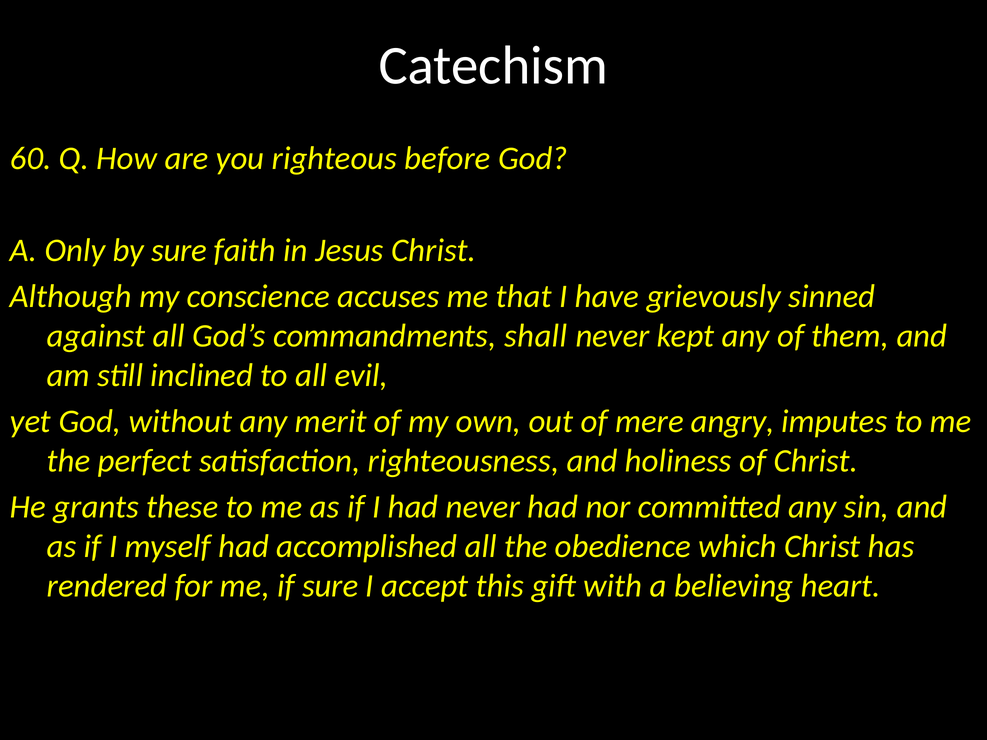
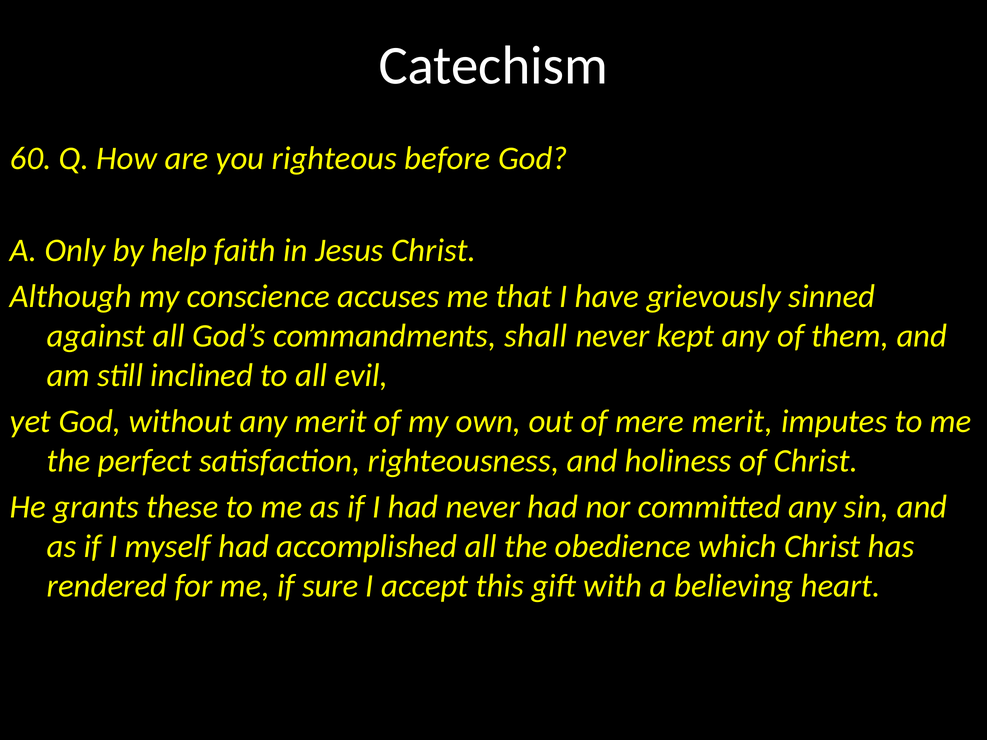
by sure: sure -> help
mere angry: angry -> merit
